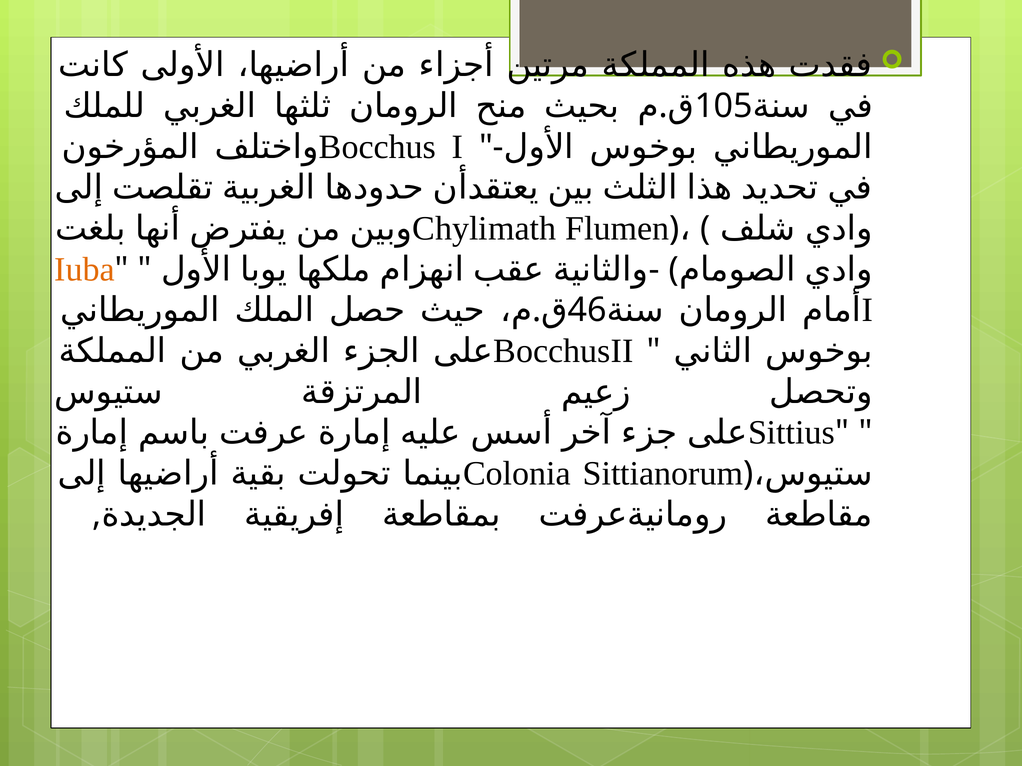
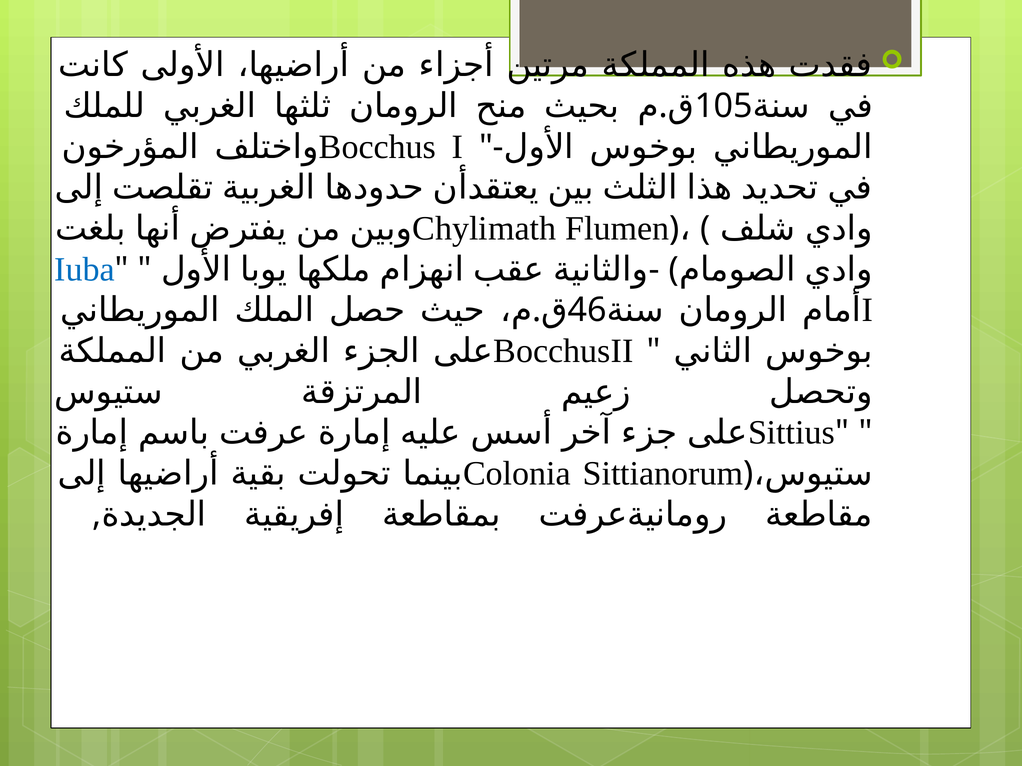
Iuba colour: orange -> blue
